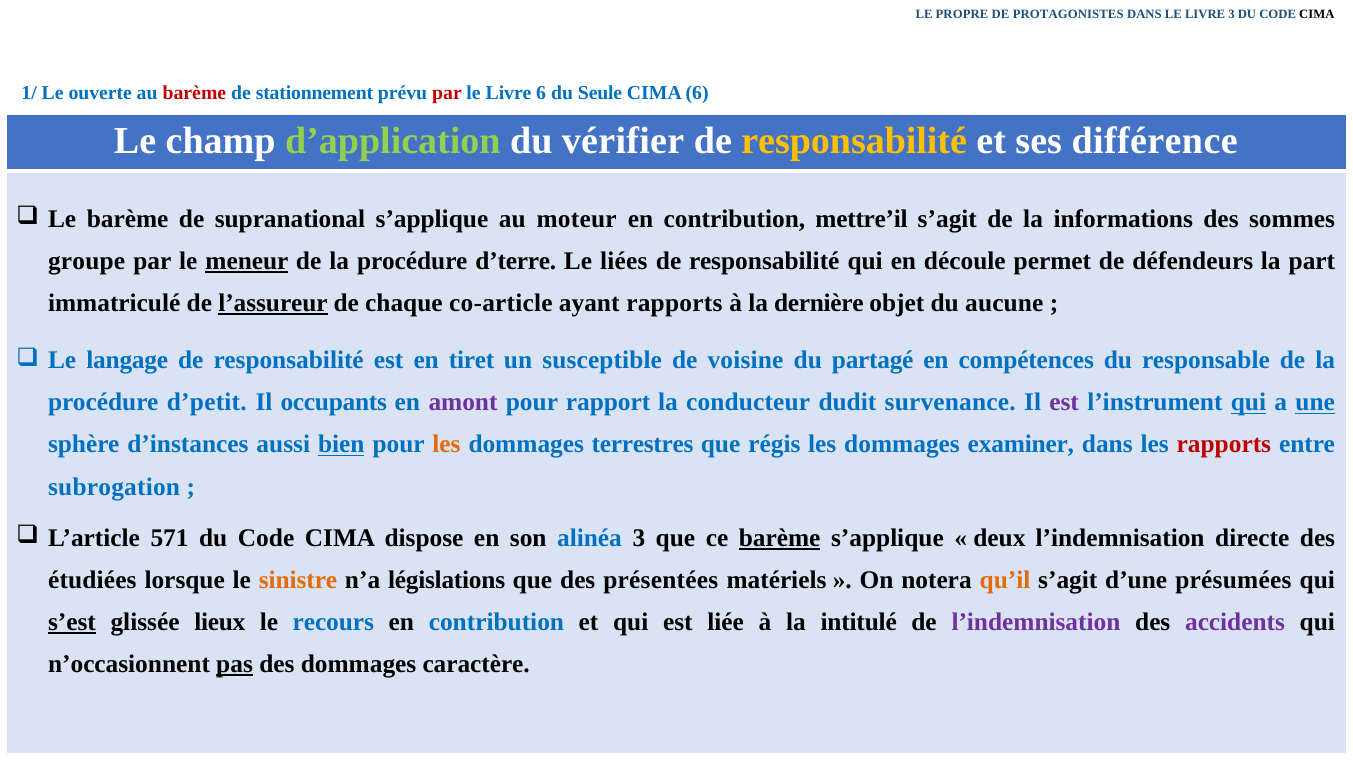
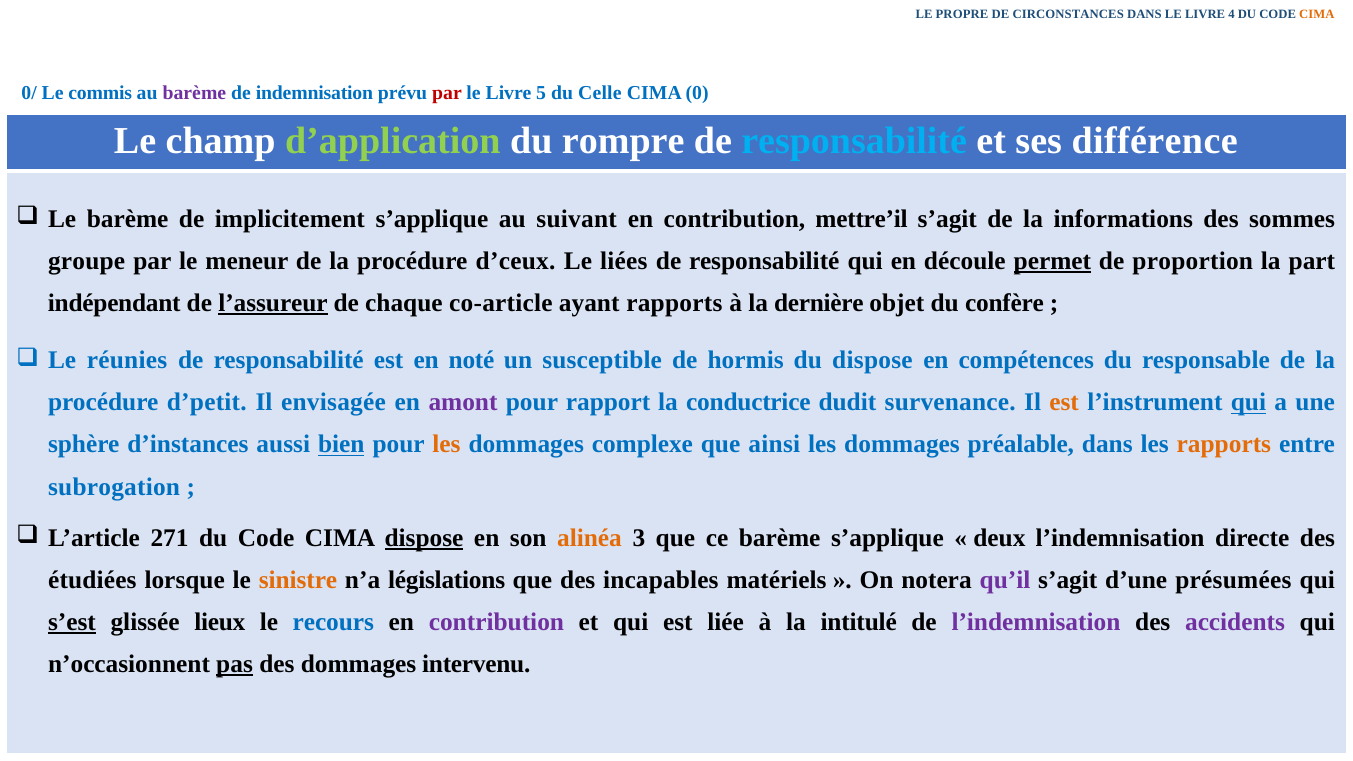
PROTAGONISTES: PROTAGONISTES -> CIRCONSTANCES
LIVRE 3: 3 -> 4
CIMA at (1317, 15) colour: black -> orange
1/: 1/ -> 0/
ouverte: ouverte -> commis
barème at (194, 93) colour: red -> purple
stationnement: stationnement -> indemnisation
Livre 6: 6 -> 5
Seule: Seule -> Celle
CIMA 6: 6 -> 0
vérifier: vérifier -> rompre
responsabilité at (854, 141) colour: yellow -> light blue
supranational: supranational -> implicitement
moteur: moteur -> suivant
meneur underline: present -> none
d’terre: d’terre -> d’ceux
permet underline: none -> present
défendeurs: défendeurs -> proportion
immatriculé: immatriculé -> indépendant
aucune: aucune -> confère
langage: langage -> réunies
tiret: tiret -> noté
voisine: voisine -> hormis
du partagé: partagé -> dispose
occupants: occupants -> envisagée
conducteur: conducteur -> conductrice
est at (1064, 402) colour: purple -> orange
une underline: present -> none
terrestres: terrestres -> complexe
régis: régis -> ainsi
examiner: examiner -> préalable
rapports at (1224, 445) colour: red -> orange
571: 571 -> 271
dispose at (424, 538) underline: none -> present
alinéa colour: blue -> orange
barème at (780, 538) underline: present -> none
présentées: présentées -> incapables
qu’il colour: orange -> purple
contribution at (496, 622) colour: blue -> purple
caractère: caractère -> intervenu
